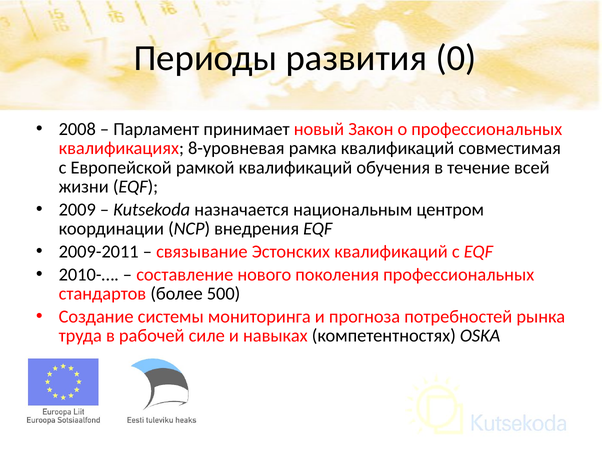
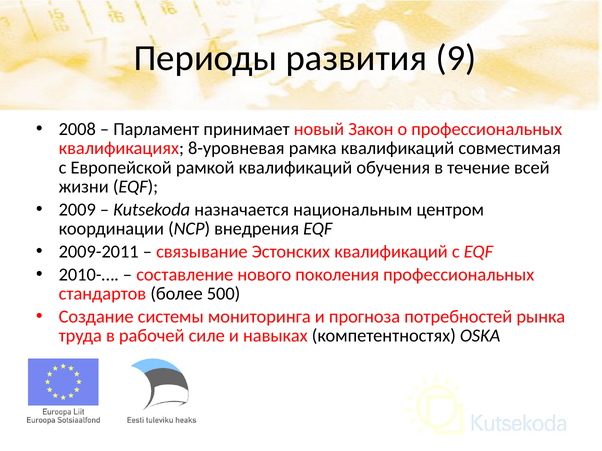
0: 0 -> 9
